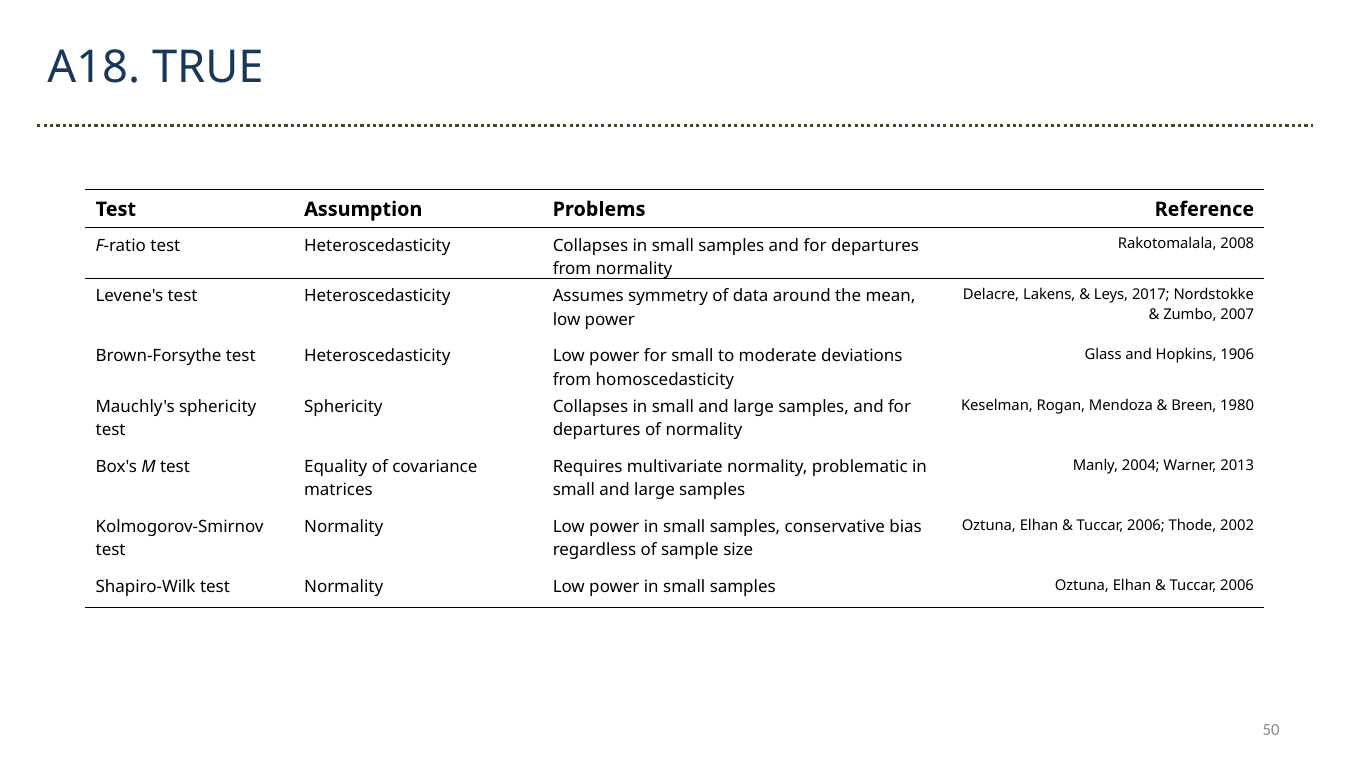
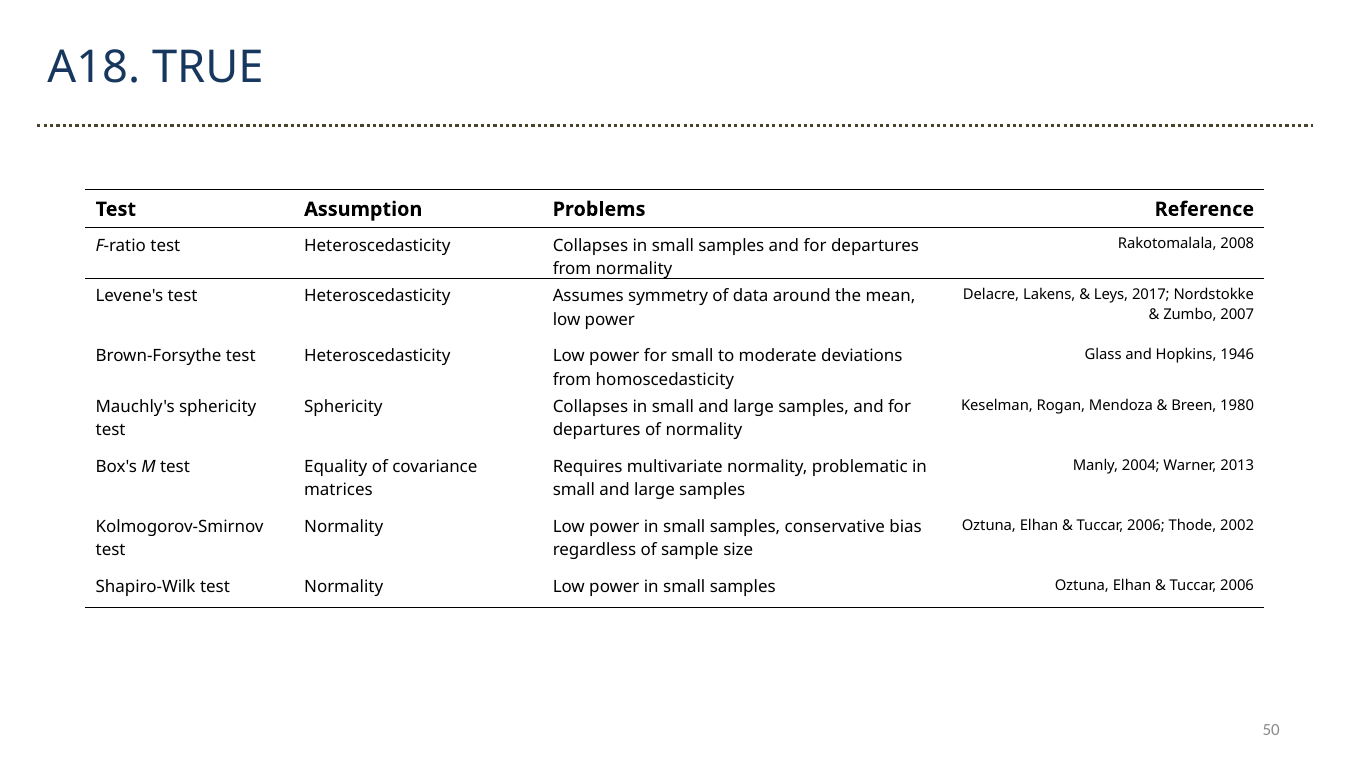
1906: 1906 -> 1946
